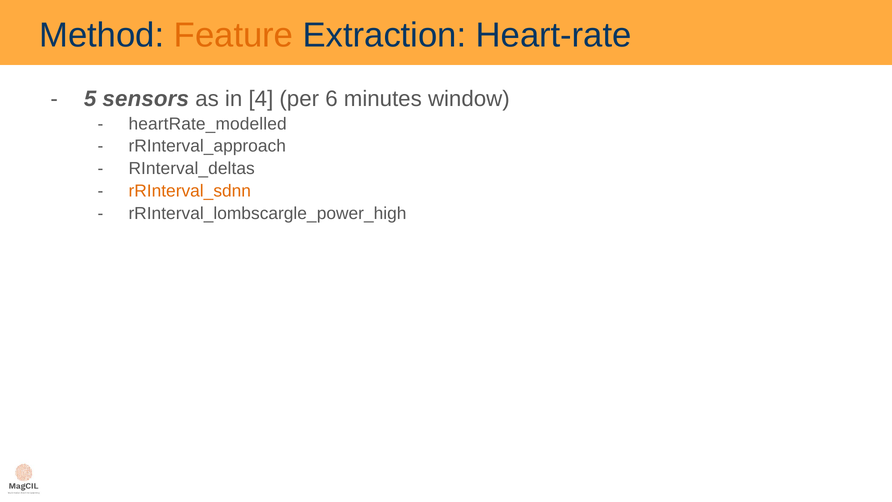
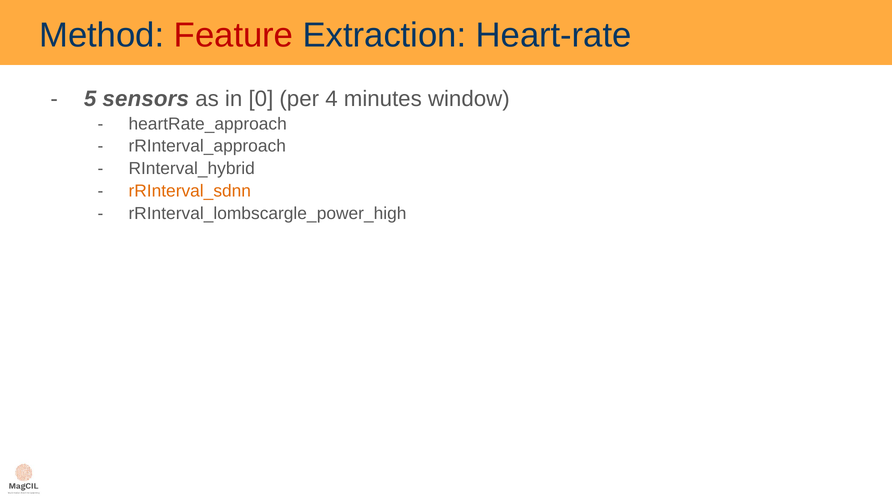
Feature colour: orange -> red
4: 4 -> 0
6: 6 -> 4
heartRate_modelled: heartRate_modelled -> heartRate_approach
RInterval_deltas: RInterval_deltas -> RInterval_hybrid
